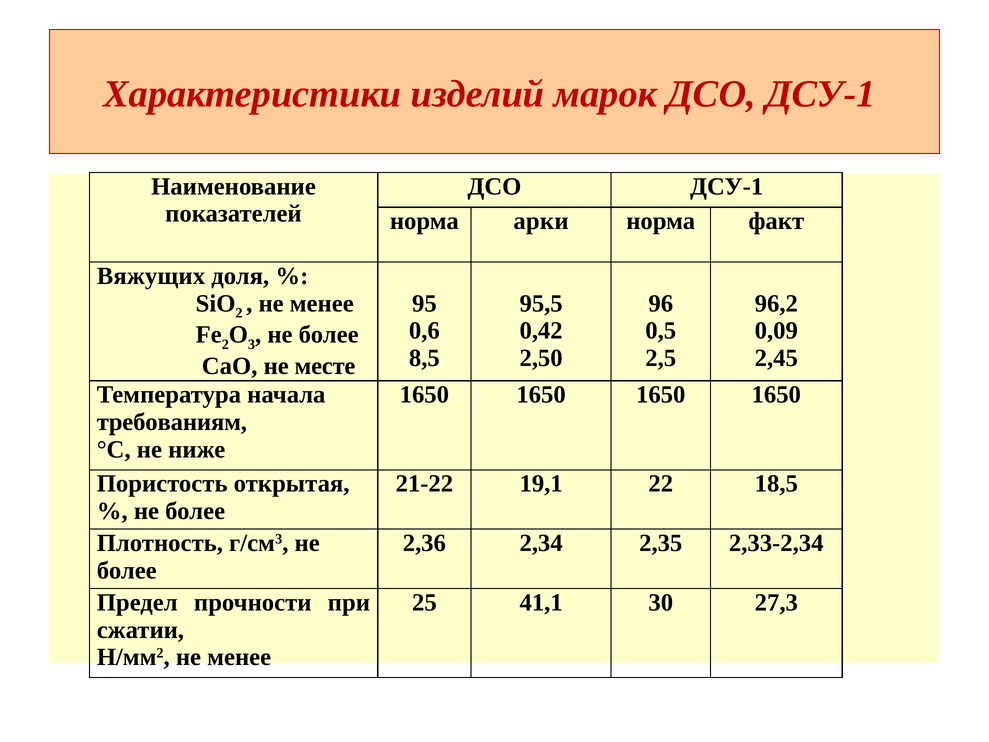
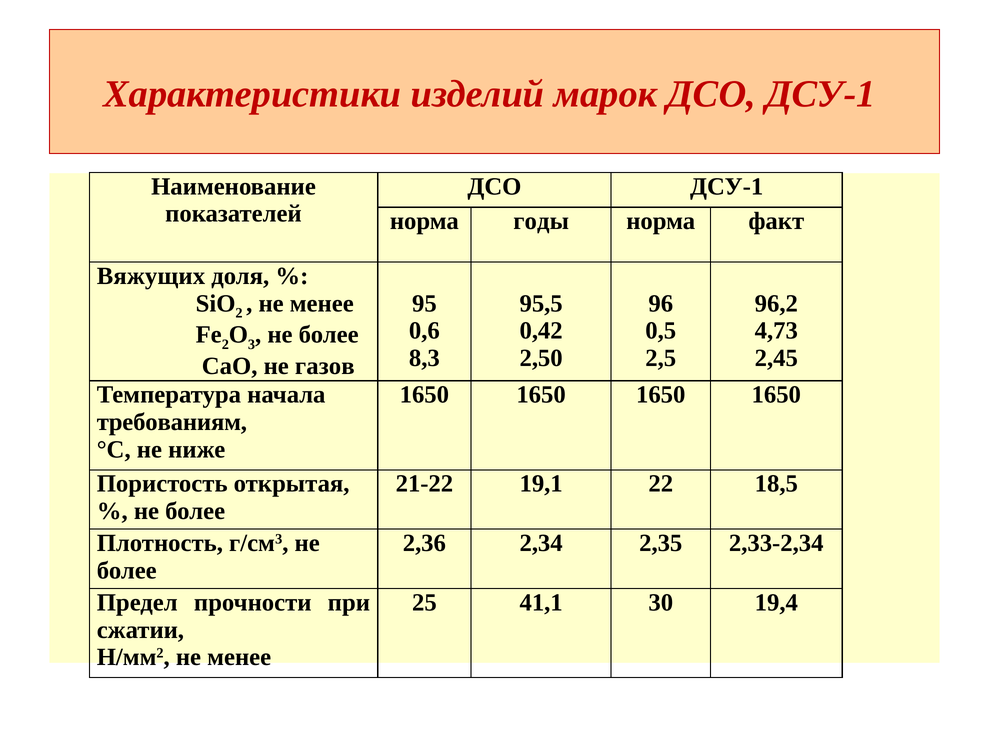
арки: арки -> годы
0,09: 0,09 -> 4,73
8,5: 8,5 -> 8,3
месте: месте -> газов
27,3: 27,3 -> 19,4
